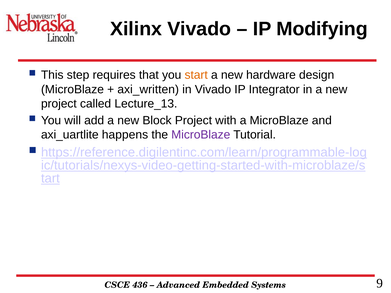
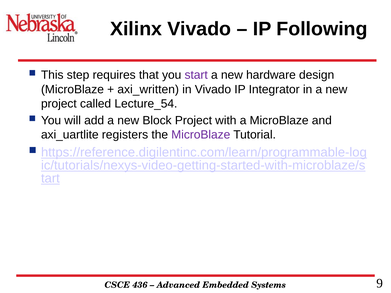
Modifying: Modifying -> Following
start colour: orange -> purple
Lecture_13: Lecture_13 -> Lecture_54
happens: happens -> registers
